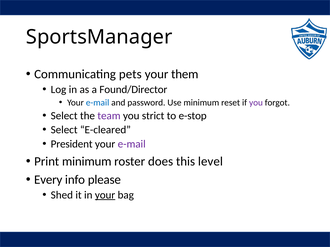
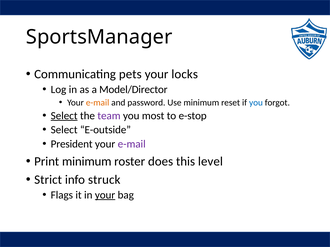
them: them -> locks
Found/Director: Found/Director -> Model/Director
e-mail at (98, 103) colour: blue -> orange
you at (256, 103) colour: purple -> blue
Select at (64, 116) underline: none -> present
strict: strict -> most
E-cleared: E-cleared -> E-outside
Every: Every -> Strict
please: please -> struck
Shed: Shed -> Flags
